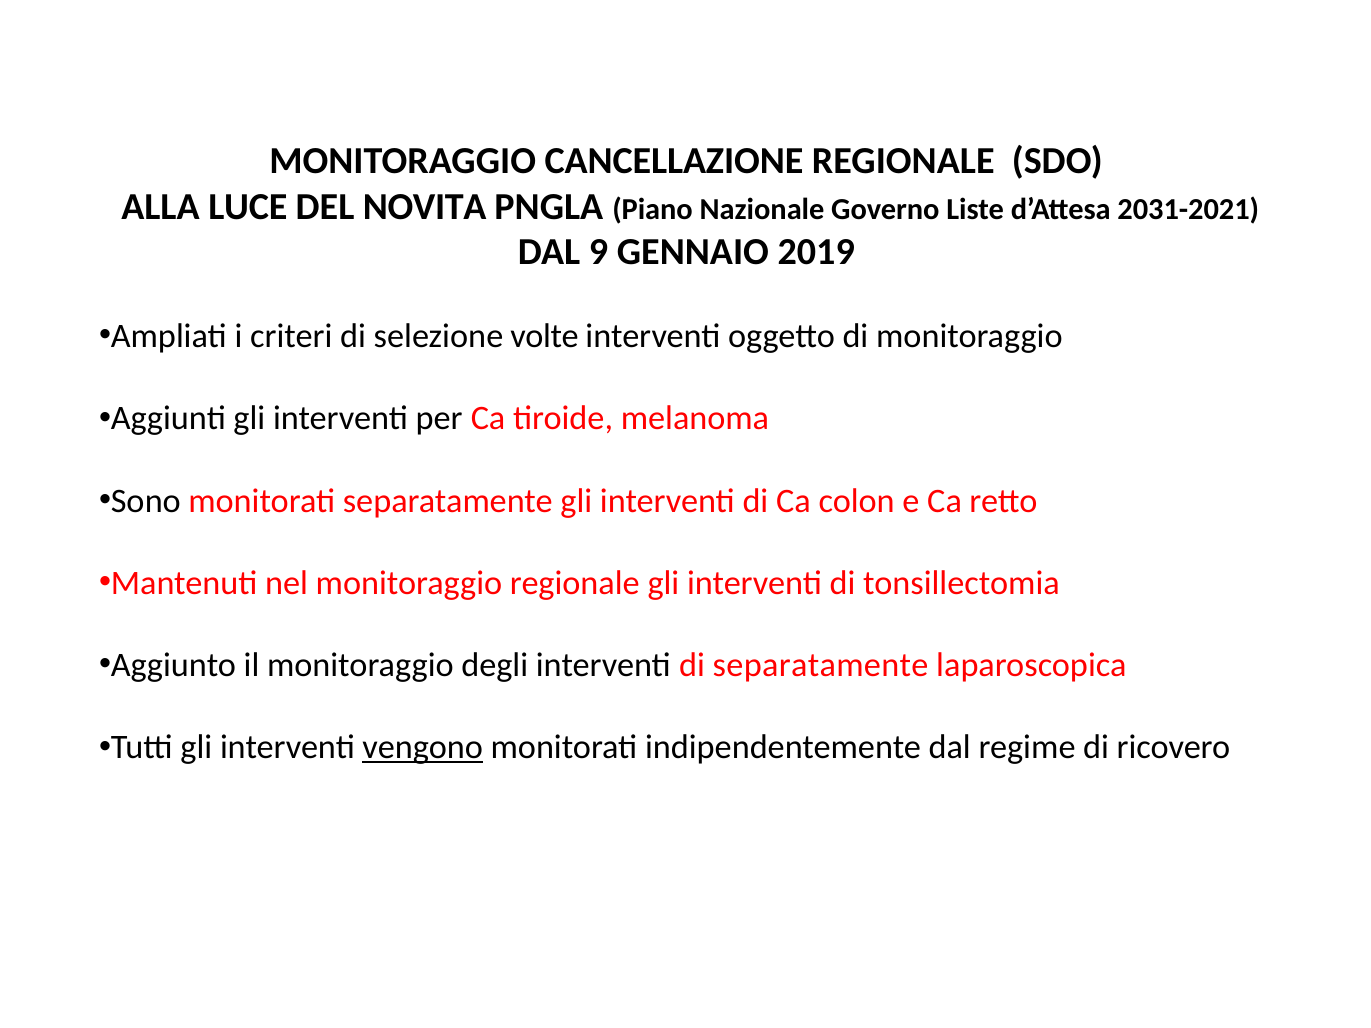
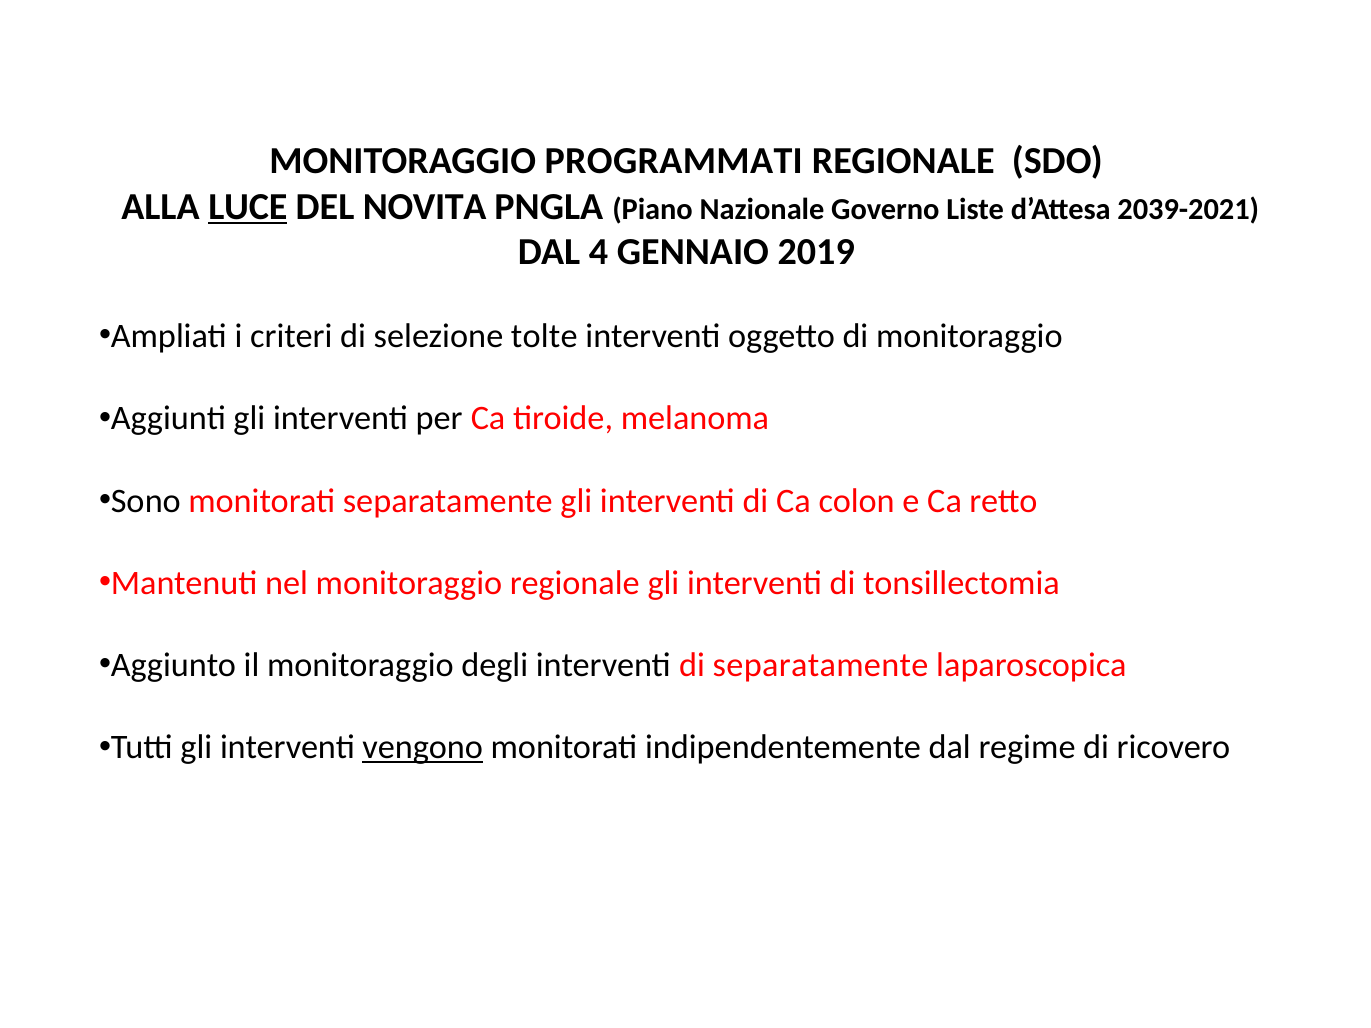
CANCELLAZIONE: CANCELLAZIONE -> PROGRAMMATI
LUCE underline: none -> present
2031-2021: 2031-2021 -> 2039-2021
9: 9 -> 4
volte: volte -> tolte
